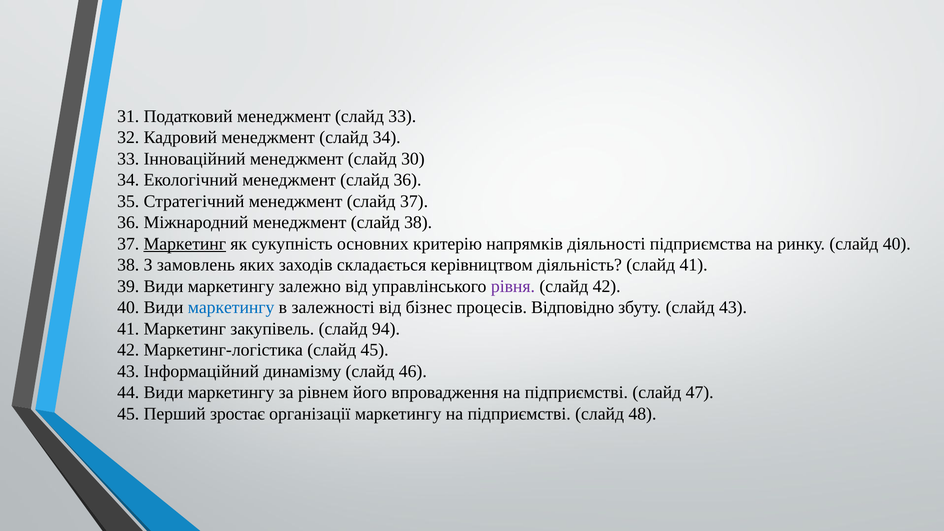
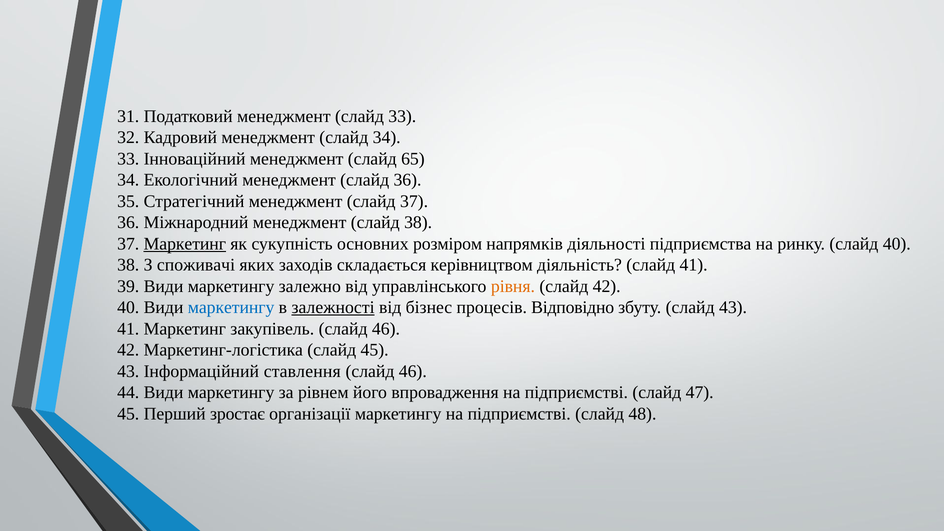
30: 30 -> 65
критерію: критерію -> розміром
замовлень: замовлень -> споживачі
рівня colour: purple -> orange
залежності underline: none -> present
закупівель слайд 94: 94 -> 46
динамізму: динамізму -> ставлення
